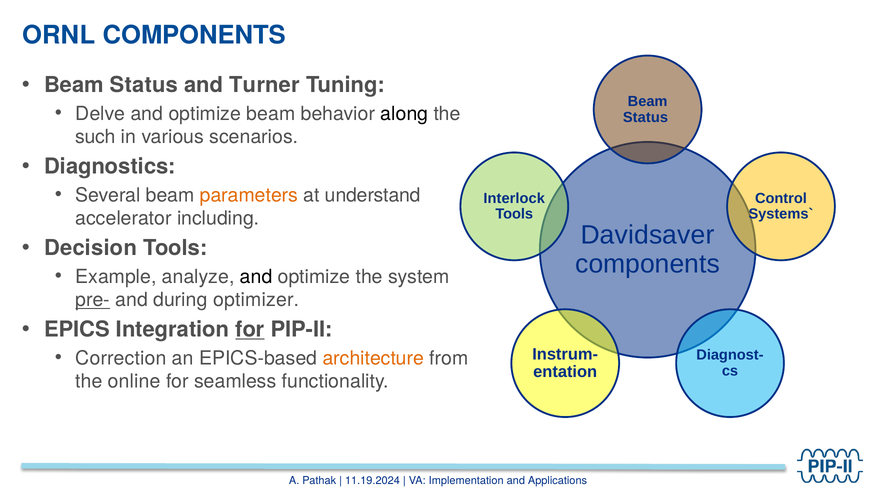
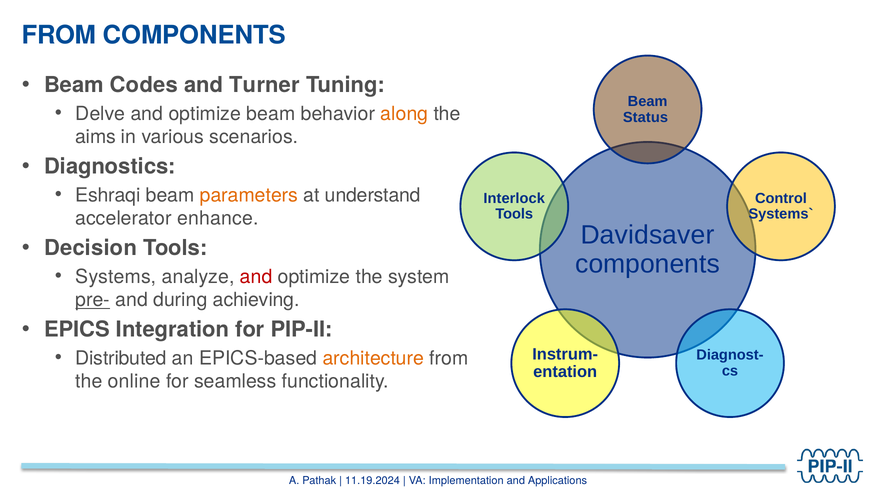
ORNL at (59, 35): ORNL -> FROM
Status at (144, 85): Status -> Codes
along colour: black -> orange
such: such -> aims
Several: Several -> Eshraqi
including: including -> enhance
Example: Example -> Systems
and at (256, 277) colour: black -> red
optimizer: optimizer -> achieving
for at (250, 329) underline: present -> none
Correction: Correction -> Distributed
